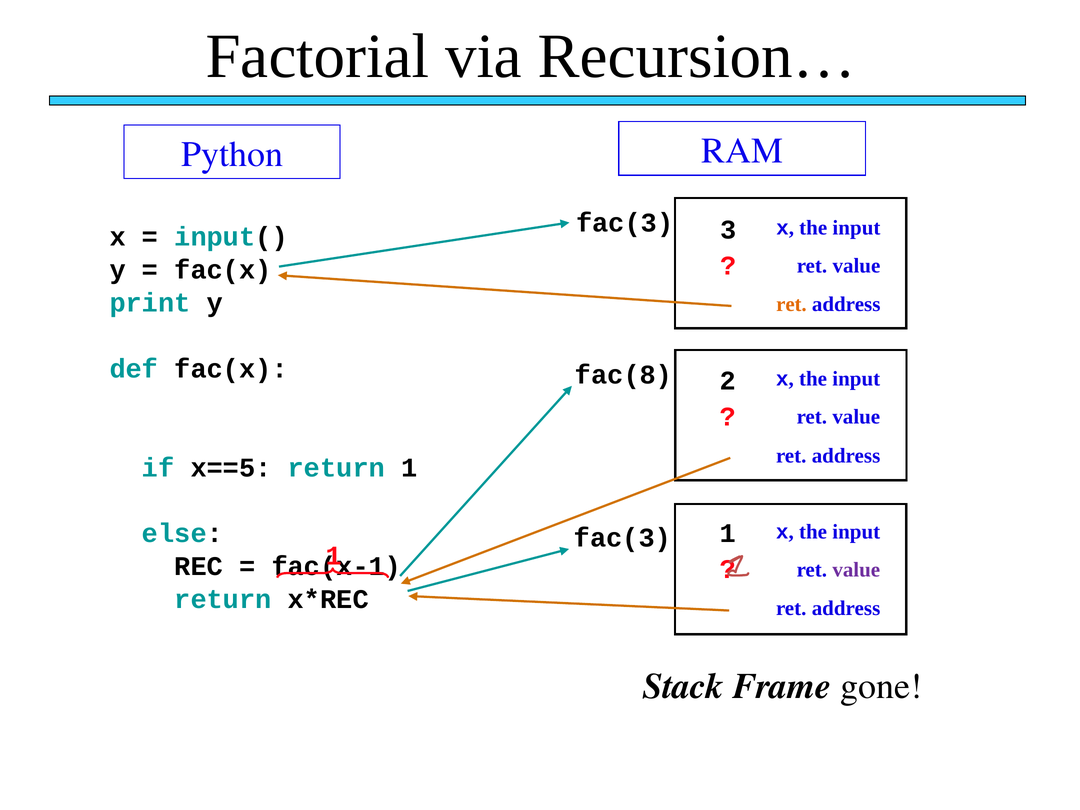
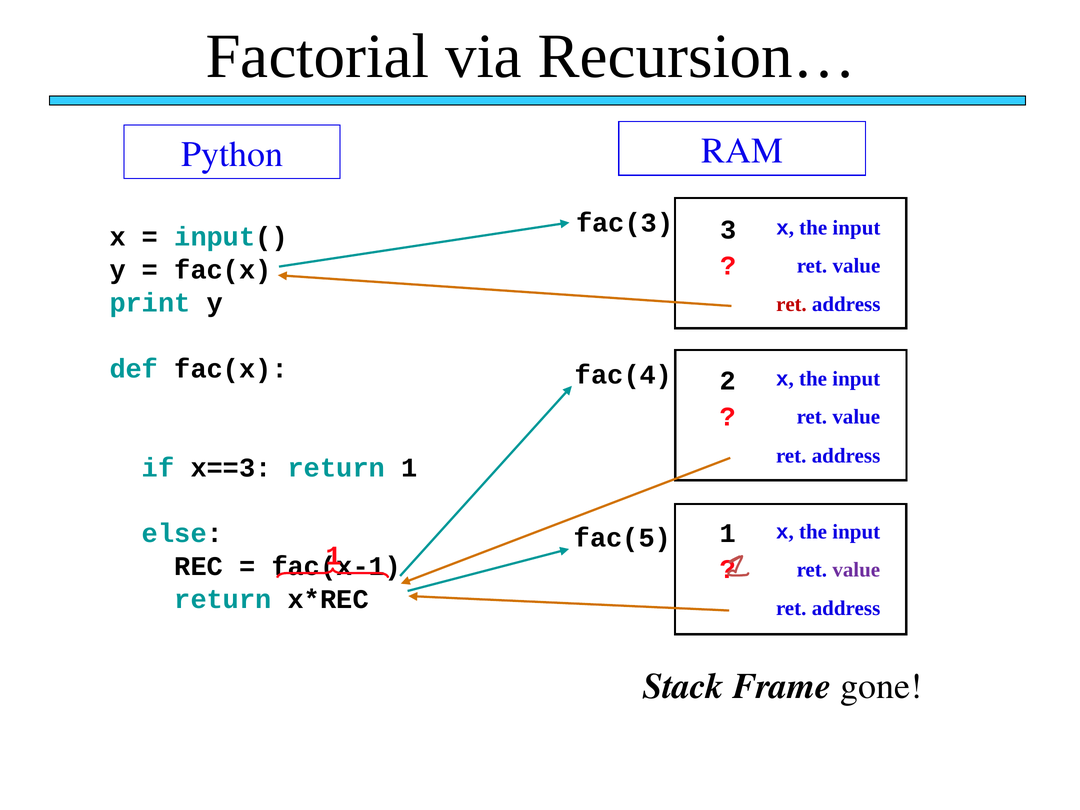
ret at (791, 304) colour: orange -> red
fac(8: fac(8 -> fac(4
x==5: x==5 -> x==3
fac(3 at (622, 538): fac(3 -> fac(5
